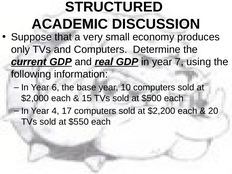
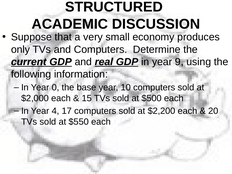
7: 7 -> 9
6: 6 -> 0
